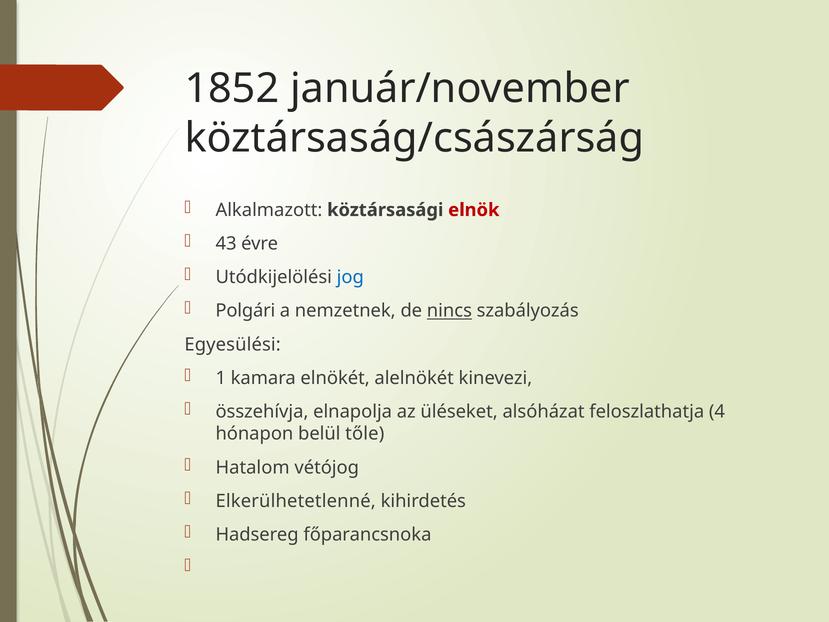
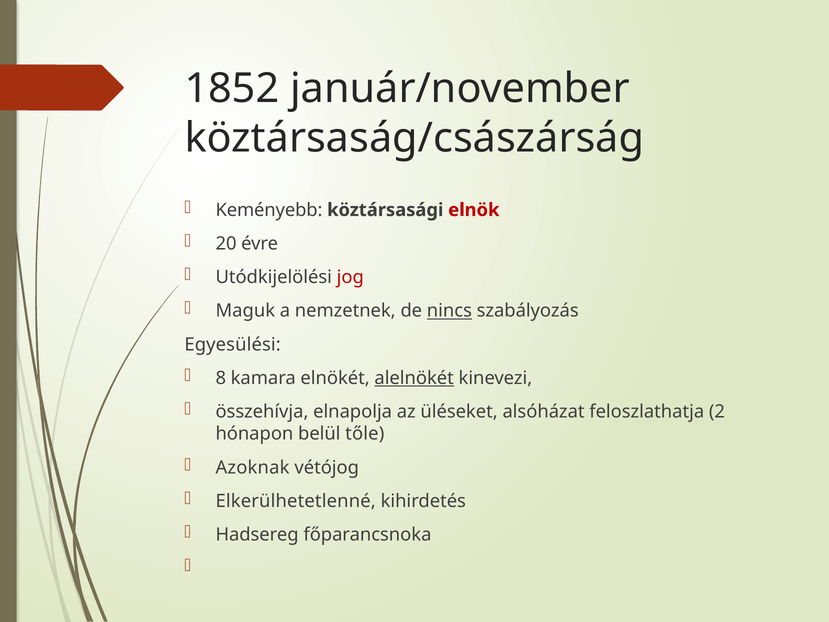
Alkalmazott: Alkalmazott -> Keményebb
43: 43 -> 20
jog colour: blue -> red
Polgári: Polgári -> Maguk
1: 1 -> 8
alelnökét underline: none -> present
4: 4 -> 2
Hatalom: Hatalom -> Azoknak
